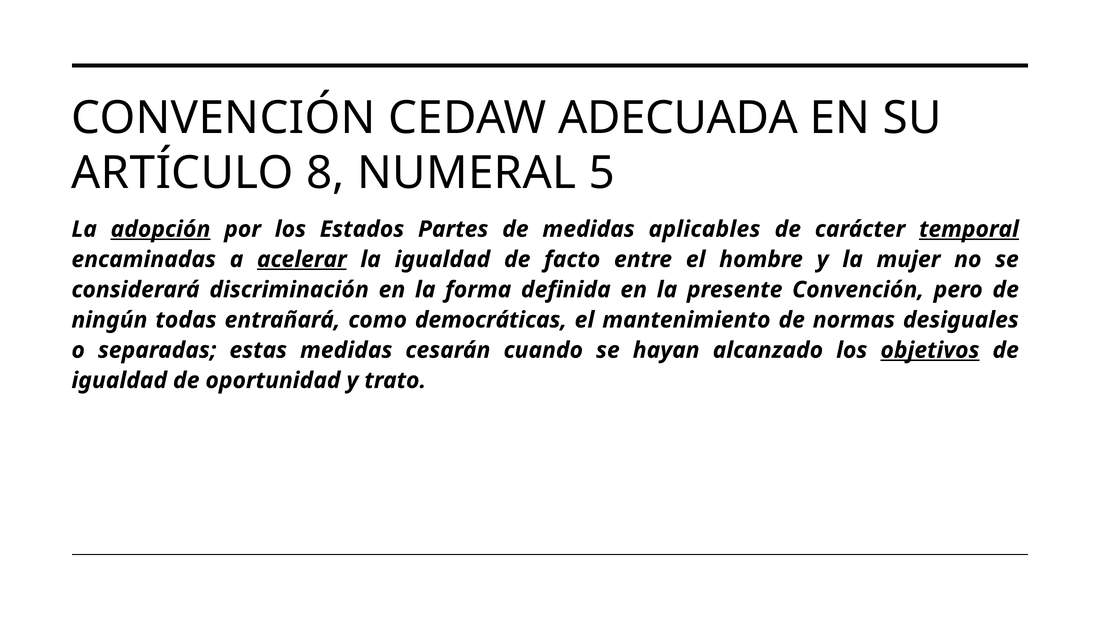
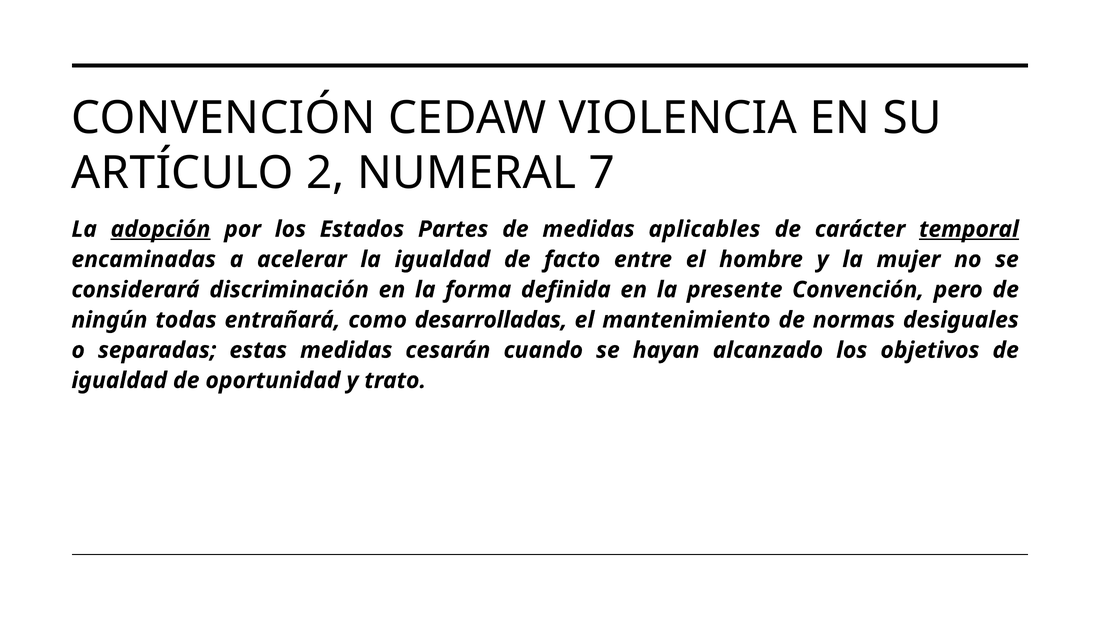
ADECUADA: ADECUADA -> VIOLENCIA
8: 8 -> 2
5: 5 -> 7
acelerar underline: present -> none
democráticas: democráticas -> desarrolladas
objetivos underline: present -> none
